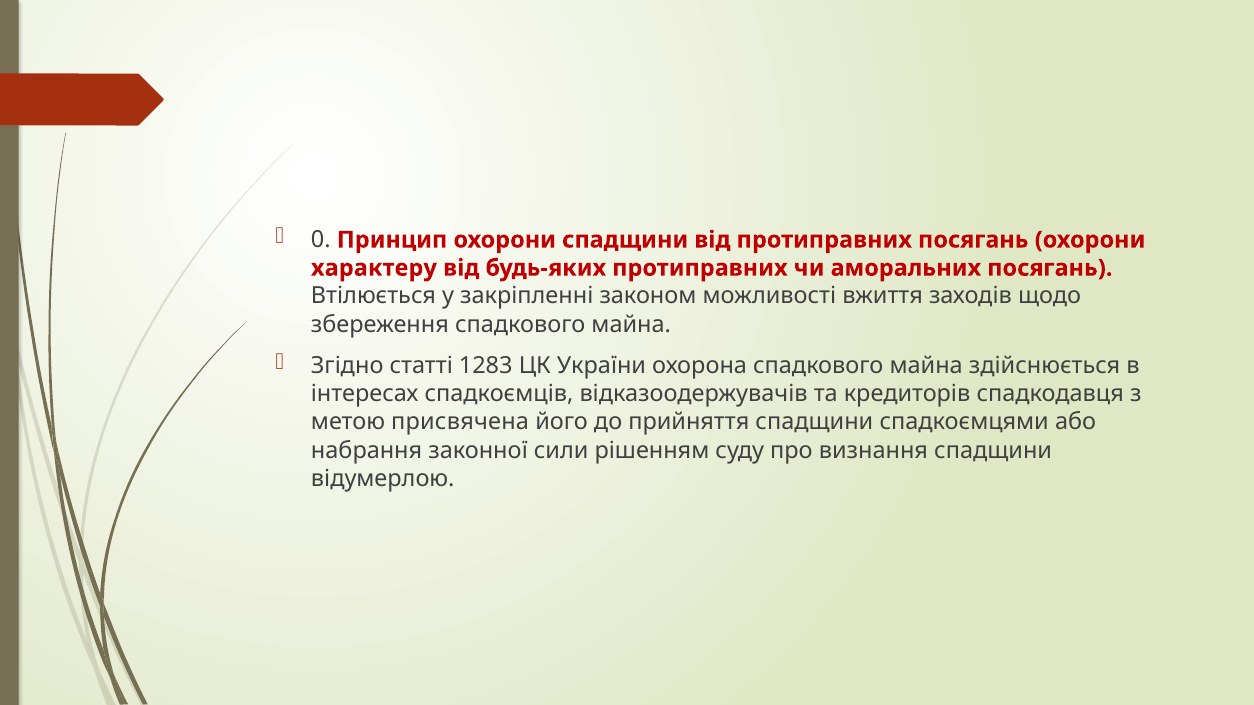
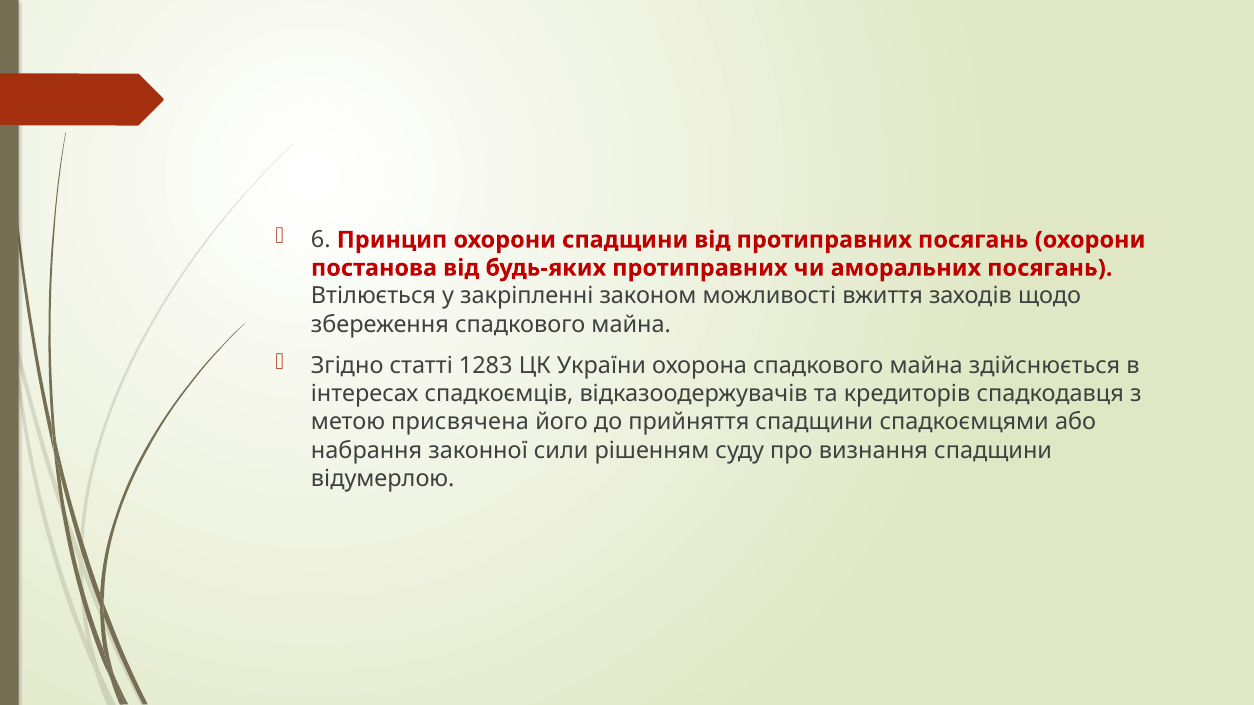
0: 0 -> 6
характеру: характеру -> постанова
